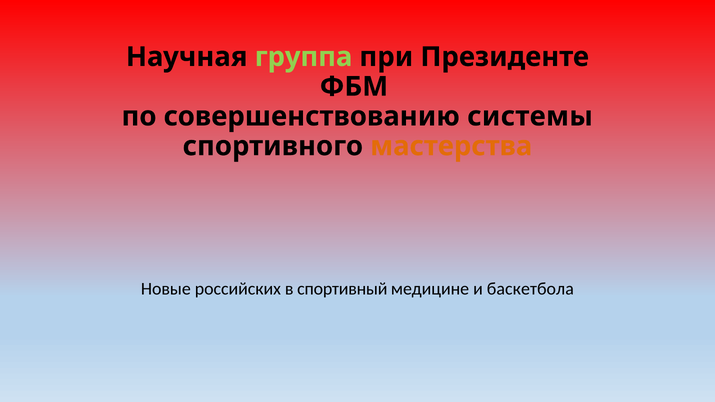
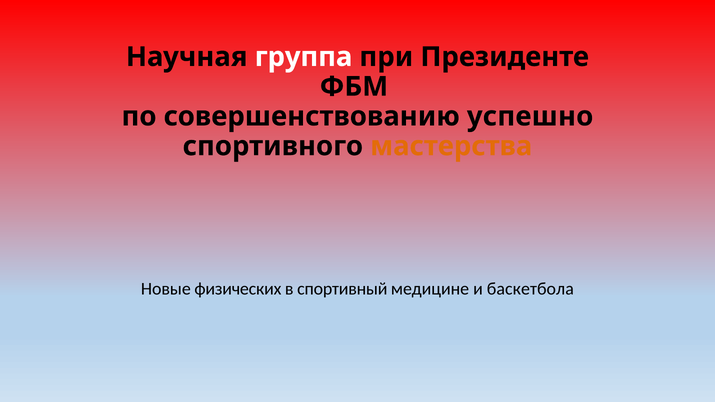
группа colour: light green -> white
системы: системы -> успешно
российских: российских -> физических
